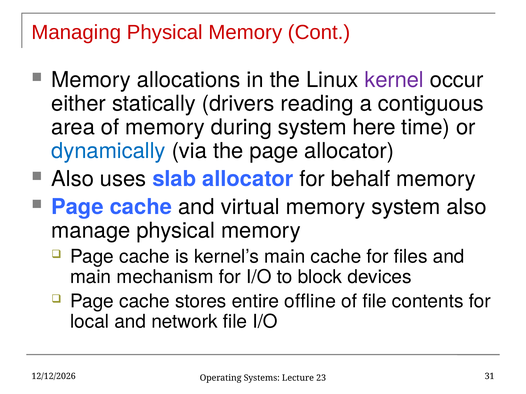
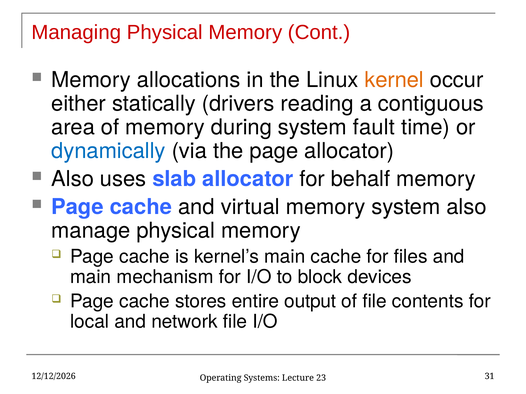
kernel colour: purple -> orange
here: here -> fault
offline: offline -> output
